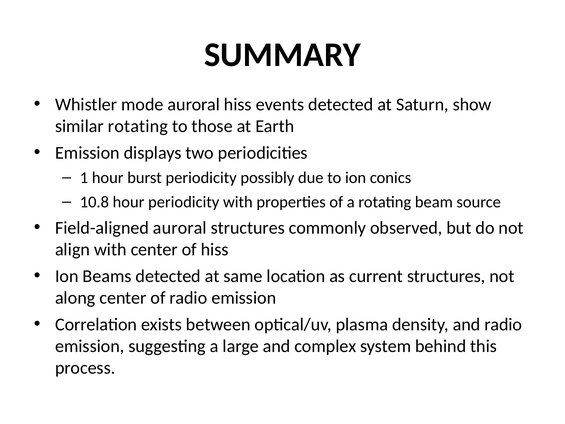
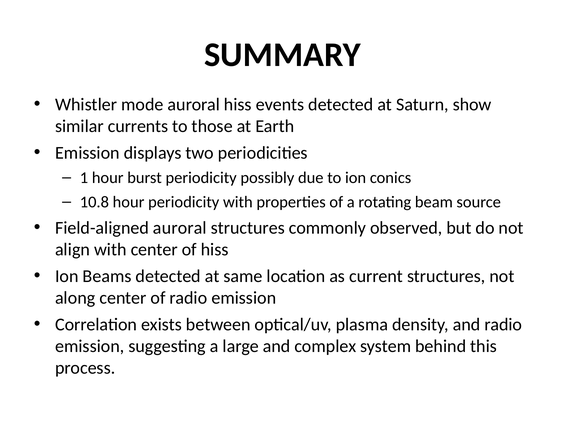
similar rotating: rotating -> currents
